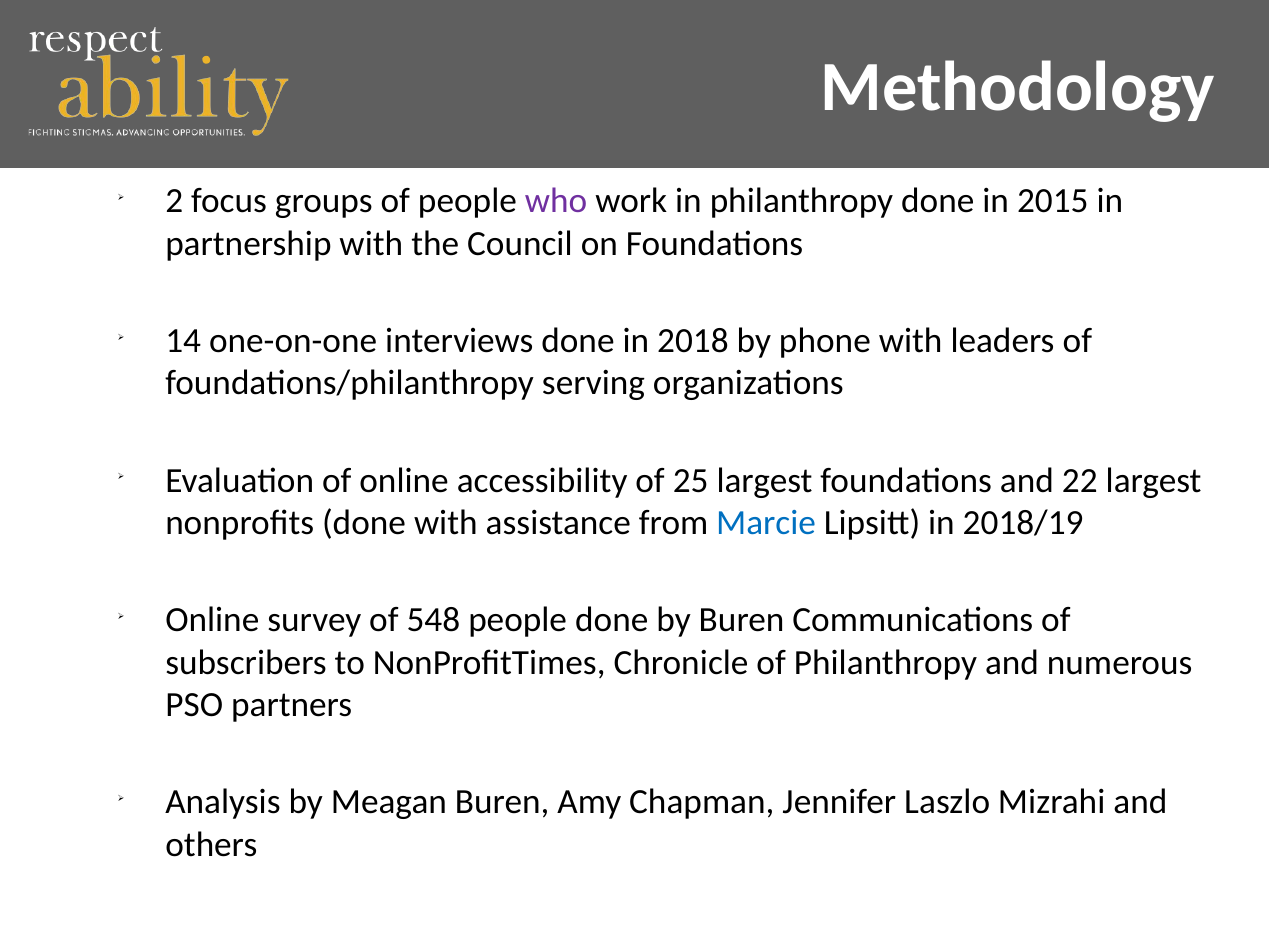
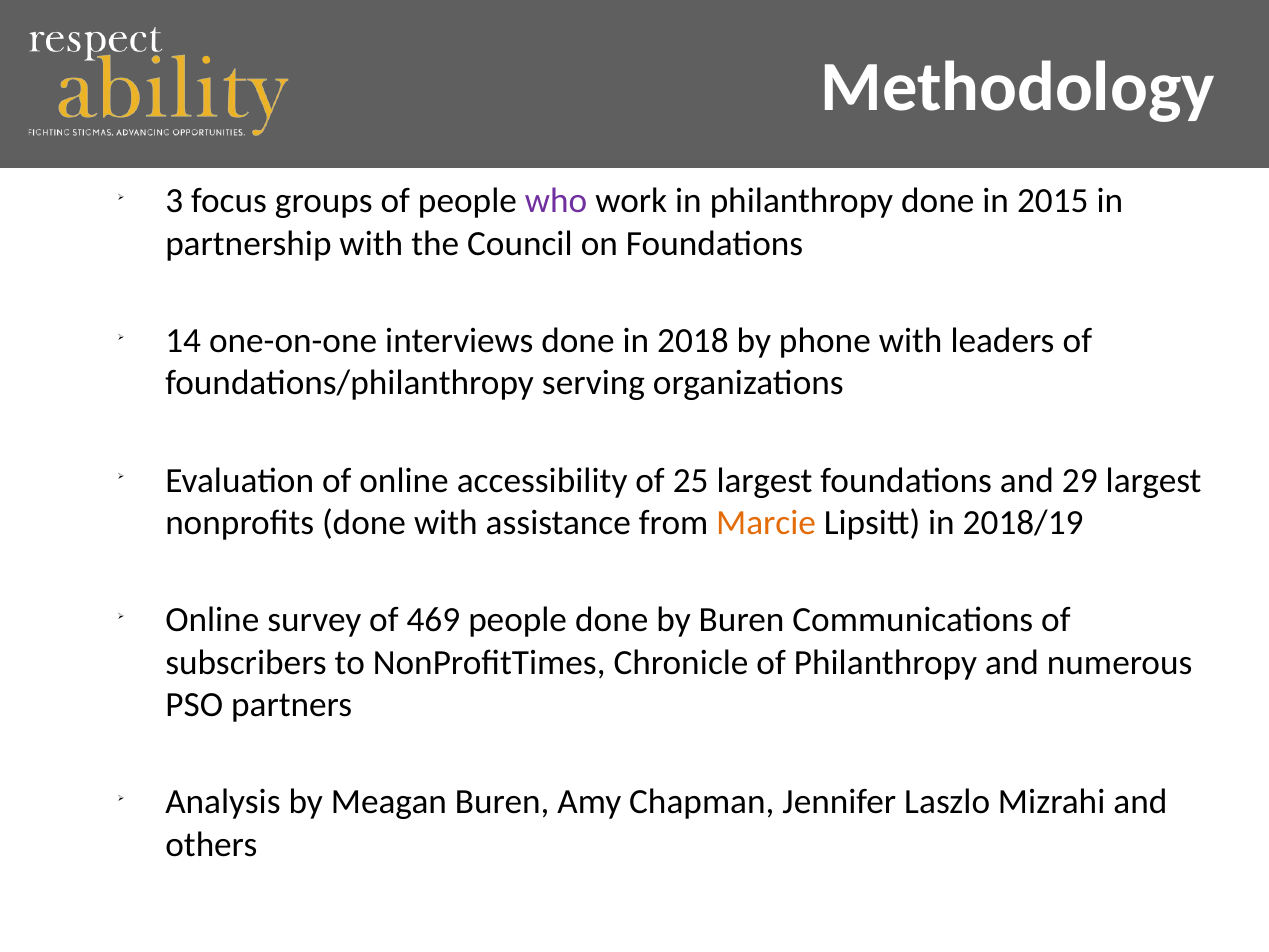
2: 2 -> 3
22: 22 -> 29
Marcie colour: blue -> orange
548: 548 -> 469
